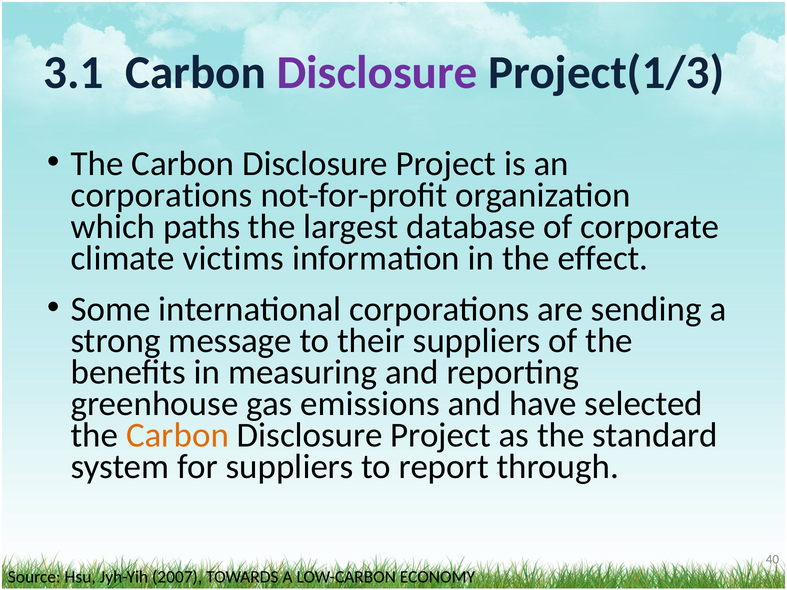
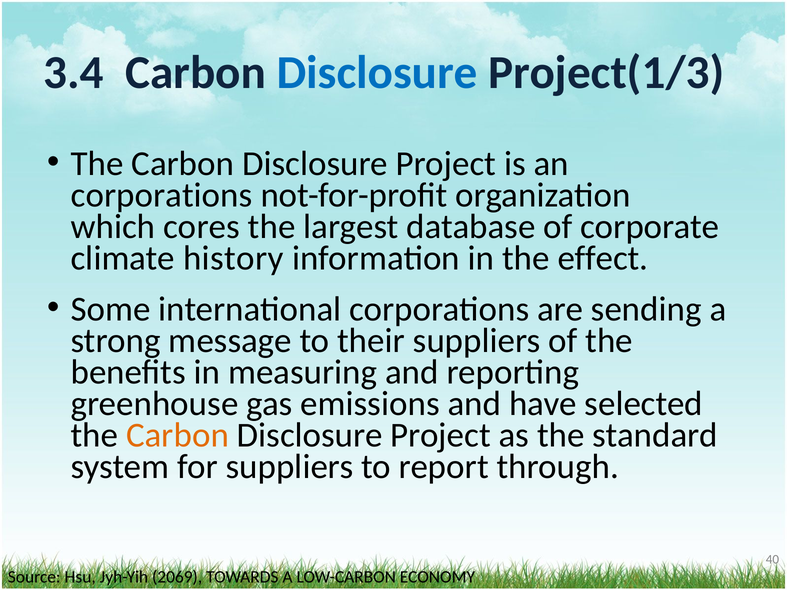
3.1: 3.1 -> 3.4
Disclosure at (377, 73) colour: purple -> blue
paths: paths -> cores
victims: victims -> history
2007: 2007 -> 2069
